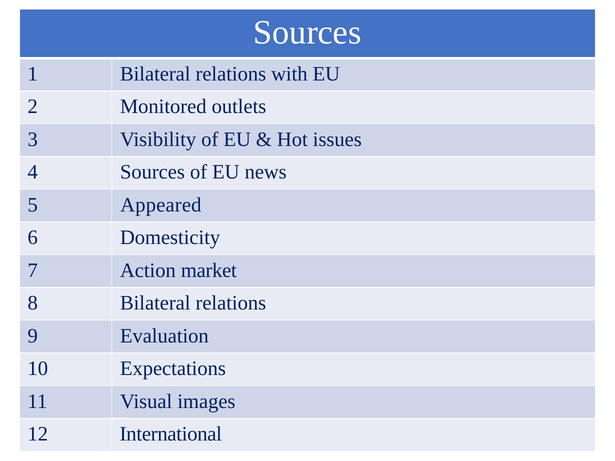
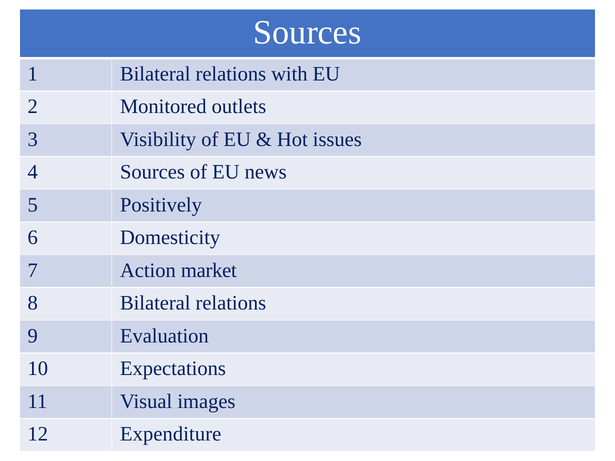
Appeared: Appeared -> Positively
International: International -> Expenditure
